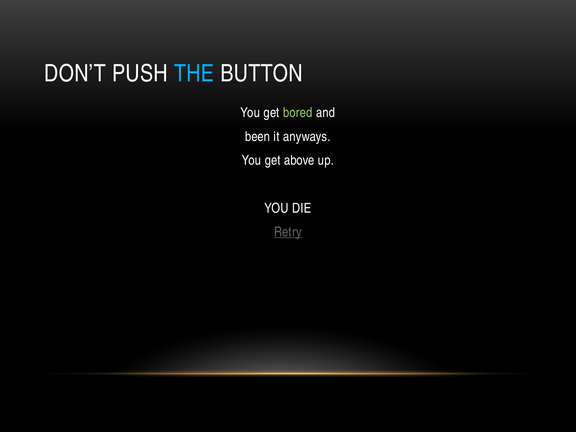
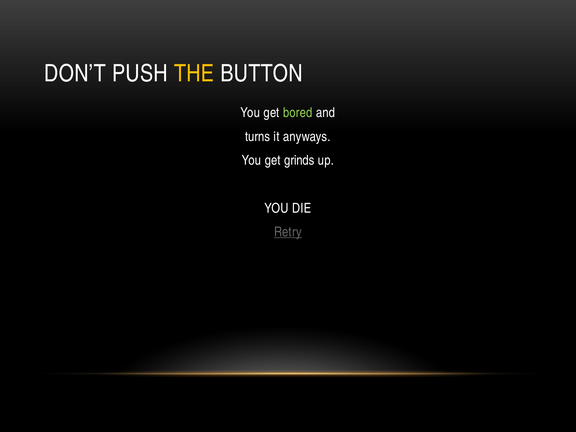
THE colour: light blue -> yellow
been: been -> turns
above: above -> grinds
